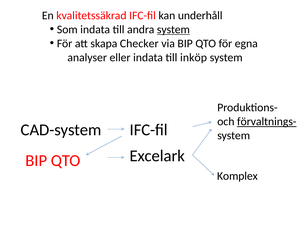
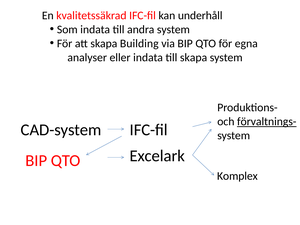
system at (173, 29) underline: present -> none
Checker: Checker -> Building
till inköp: inköp -> skapa
